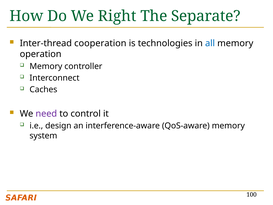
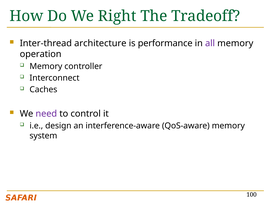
Separate: Separate -> Tradeoff
cooperation: cooperation -> architecture
technologies: technologies -> performance
all colour: blue -> purple
